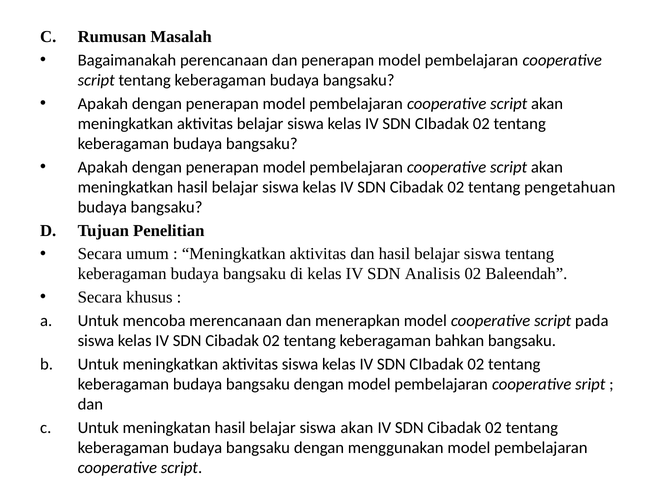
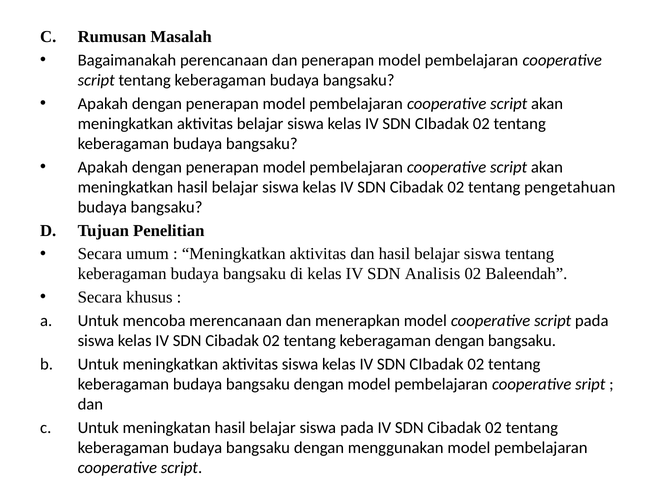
keberagaman bahkan: bahkan -> dengan
siswa akan: akan -> pada
